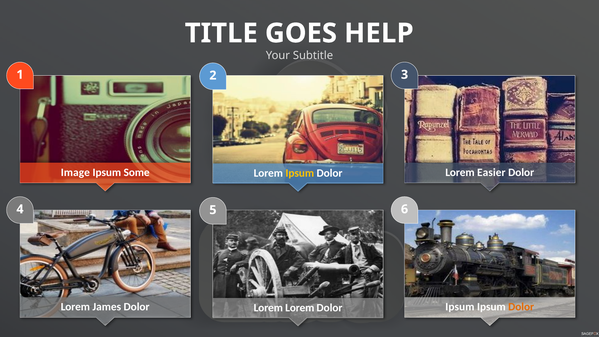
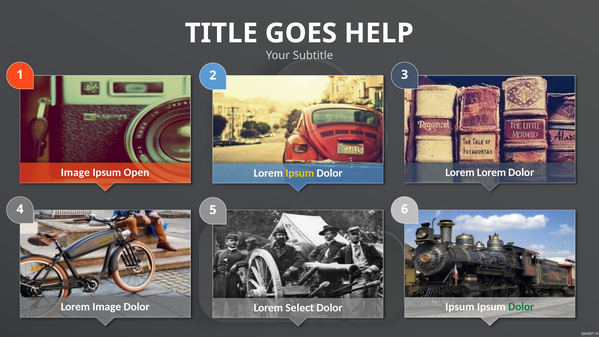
Some: Some -> Open
Lorem Easier: Easier -> Lorem
Lorem James: James -> Image
Dolor at (521, 307) colour: orange -> green
Lorem Lorem: Lorem -> Select
